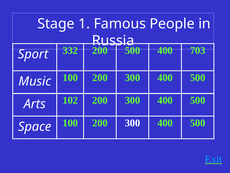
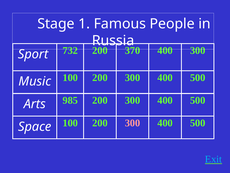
332: 332 -> 732
500 at (133, 50): 500 -> 370
400 703: 703 -> 300
102: 102 -> 985
300 at (133, 123) colour: white -> pink
